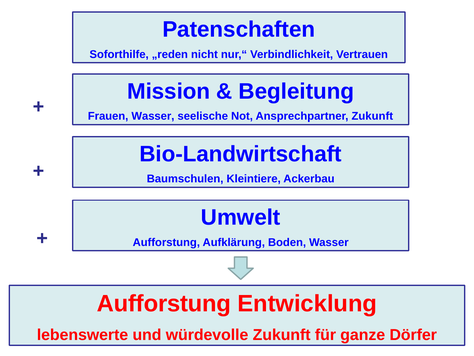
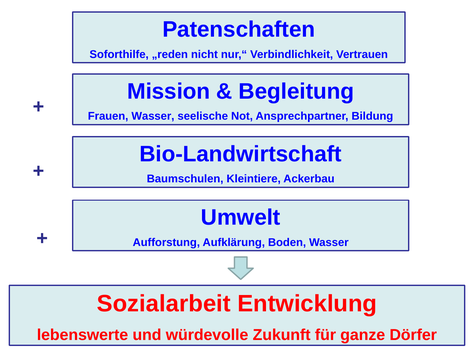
Ansprechpartner Zukunft: Zukunft -> Bildung
Aufforstung at (164, 303): Aufforstung -> Sozialarbeit
